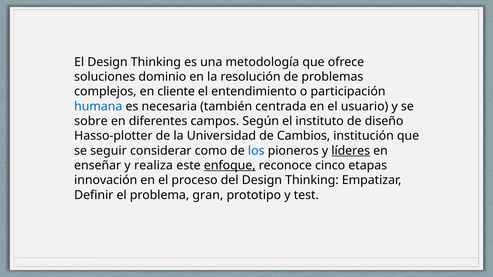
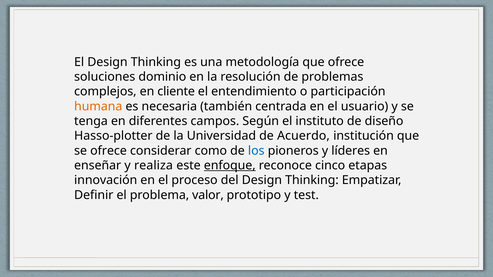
humana colour: blue -> orange
sobre: sobre -> tenga
Cambios: Cambios -> Acuerdo
se seguir: seguir -> ofrece
líderes underline: present -> none
gran: gran -> valor
